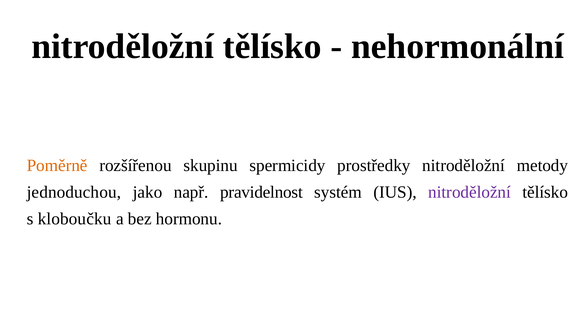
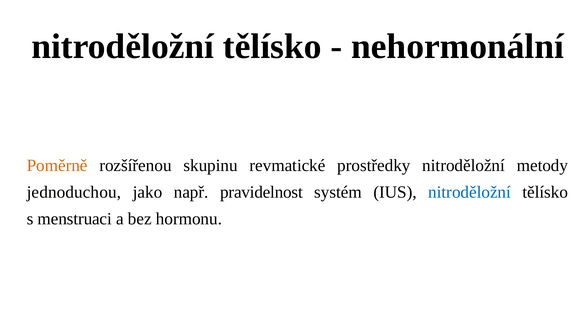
spermicidy: spermicidy -> revmatické
nitroděložní at (470, 192) colour: purple -> blue
kloboučku: kloboučku -> menstruaci
